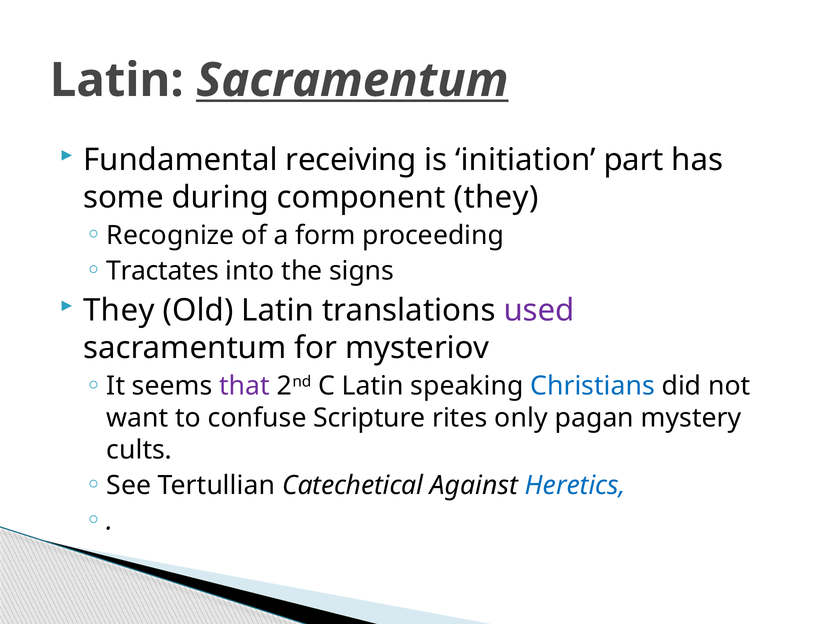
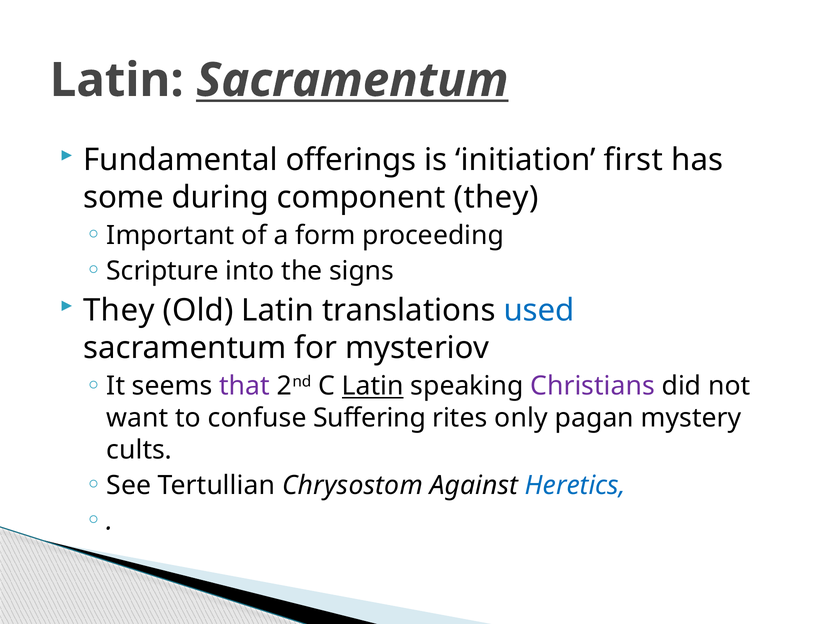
receiving: receiving -> offerings
part: part -> first
Recognize: Recognize -> Important
Tractates: Tractates -> Scripture
used colour: purple -> blue
Latin at (373, 387) underline: none -> present
Christians colour: blue -> purple
Scripture: Scripture -> Suffering
Catechetical: Catechetical -> Chrysostom
